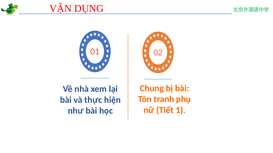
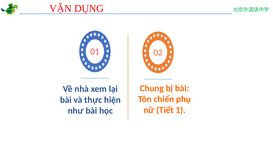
tranh: tranh -> chiến
